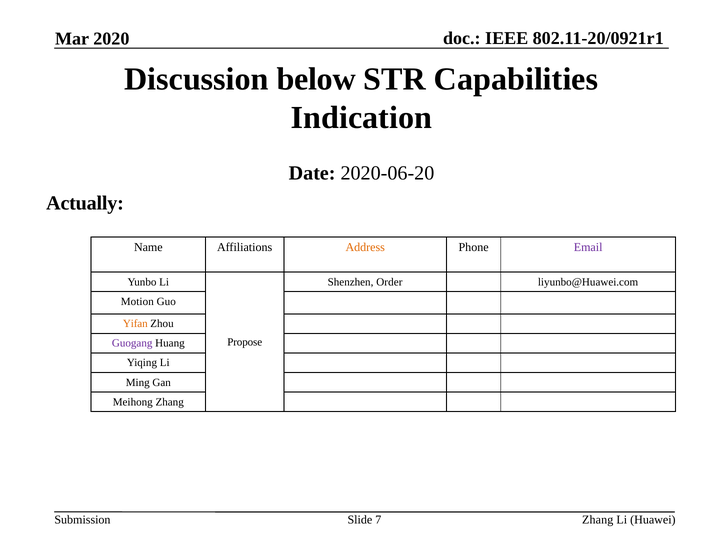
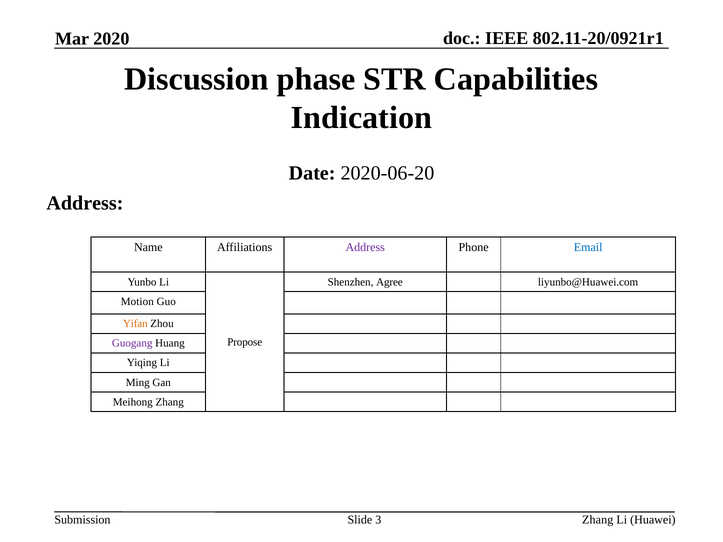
below: below -> phase
Actually at (85, 203): Actually -> Address
Address at (365, 247) colour: orange -> purple
Email colour: purple -> blue
Order: Order -> Agree
7: 7 -> 3
